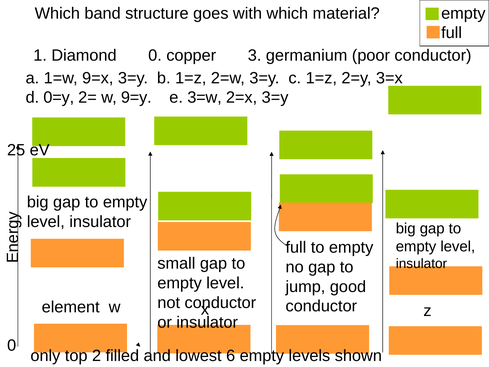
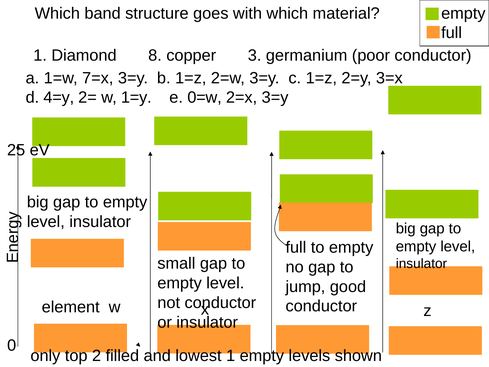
Diamond 0: 0 -> 8
9=x: 9=x -> 7=x
0=y: 0=y -> 4=y
9=y: 9=y -> 1=y
3=w: 3=w -> 0=w
lowest 6: 6 -> 1
